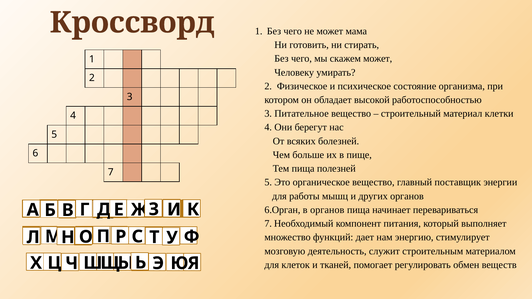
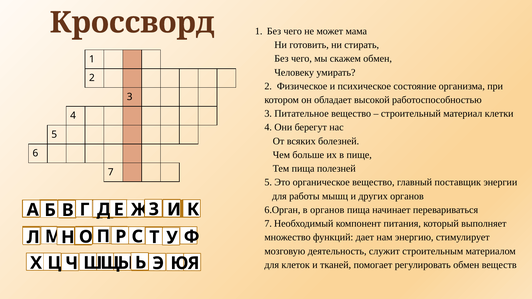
скажем может: может -> обмен
